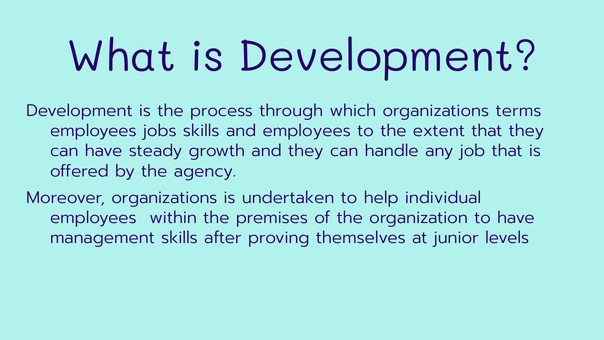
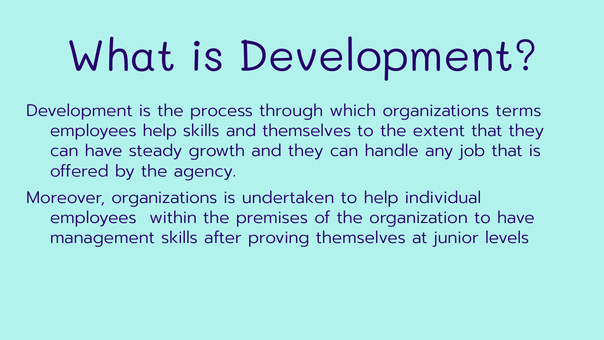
employees jobs: jobs -> help
and employees: employees -> themselves
